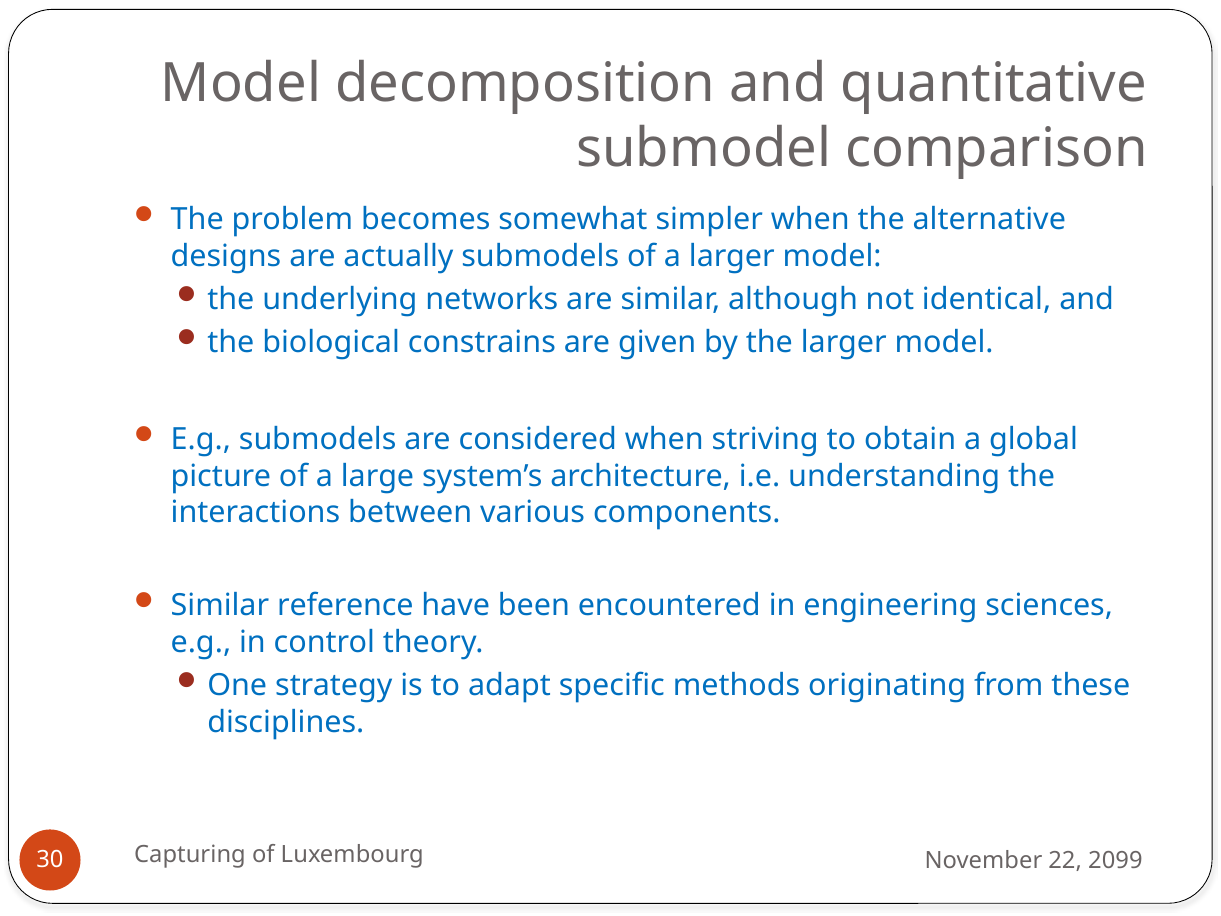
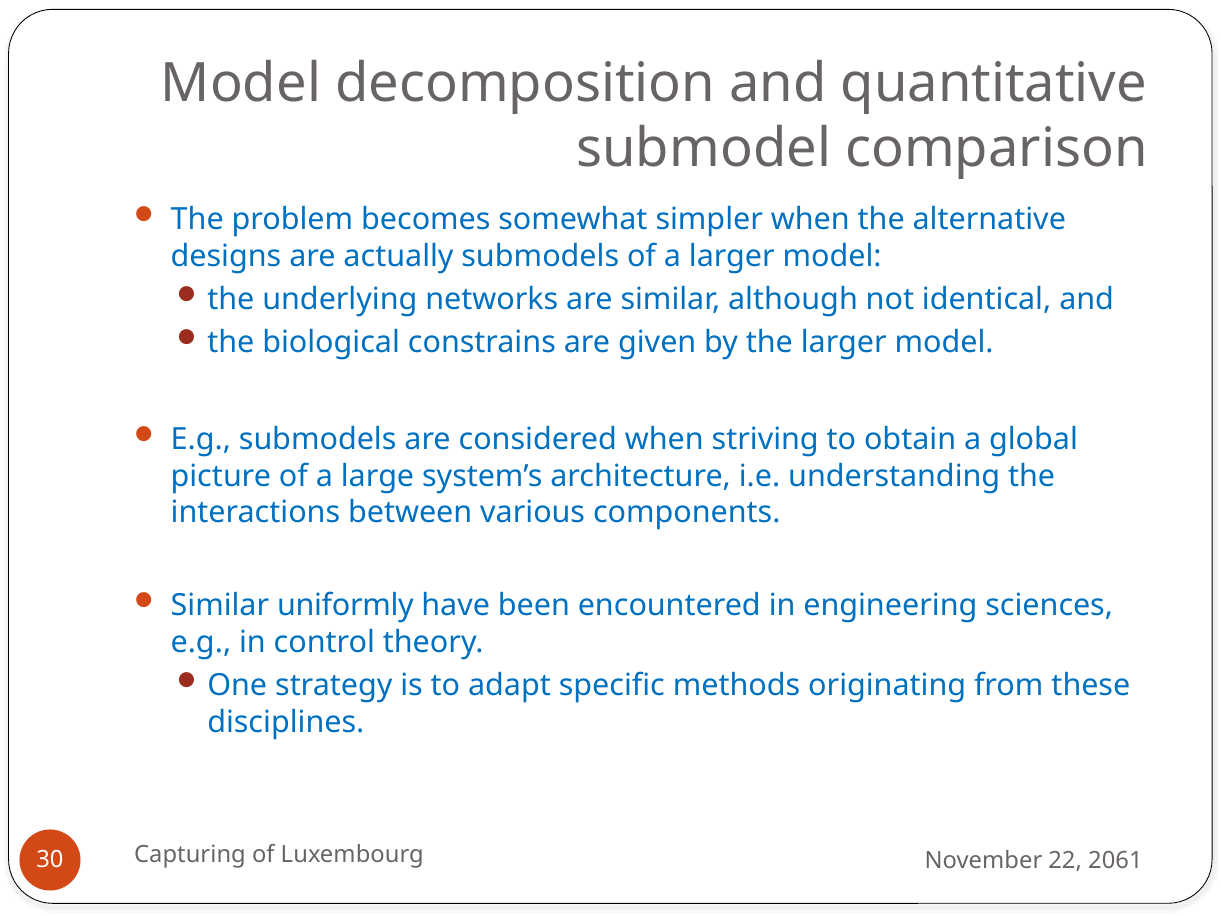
reference: reference -> uniformly
2099: 2099 -> 2061
